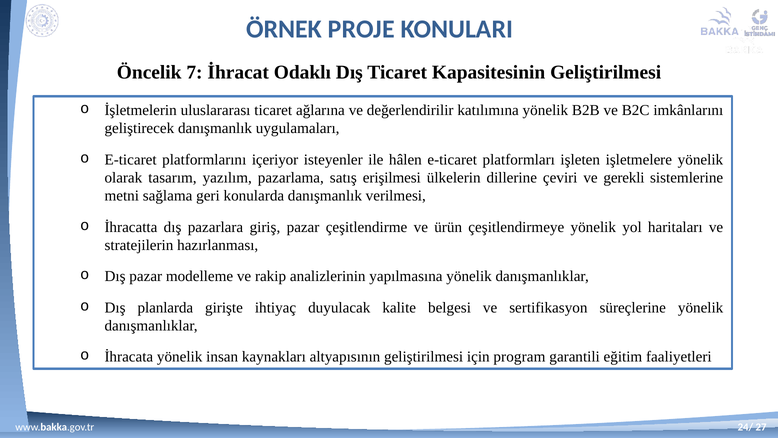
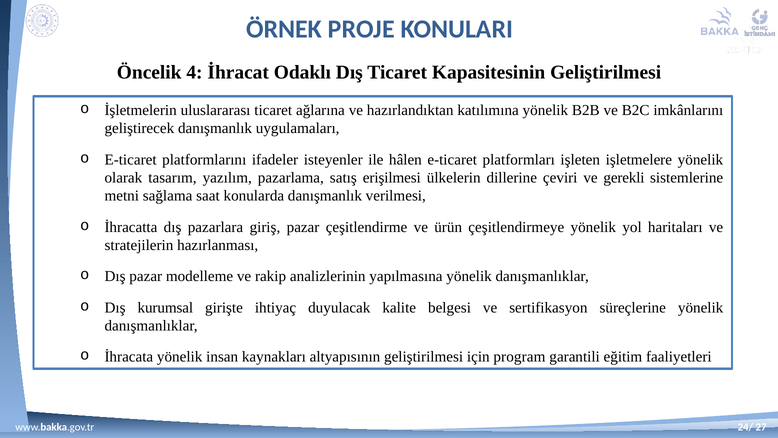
7: 7 -> 4
değerlendirilir: değerlendirilir -> hazırlandıktan
içeriyor: içeriyor -> ifadeler
geri: geri -> saat
planlarda: planlarda -> kurumsal
